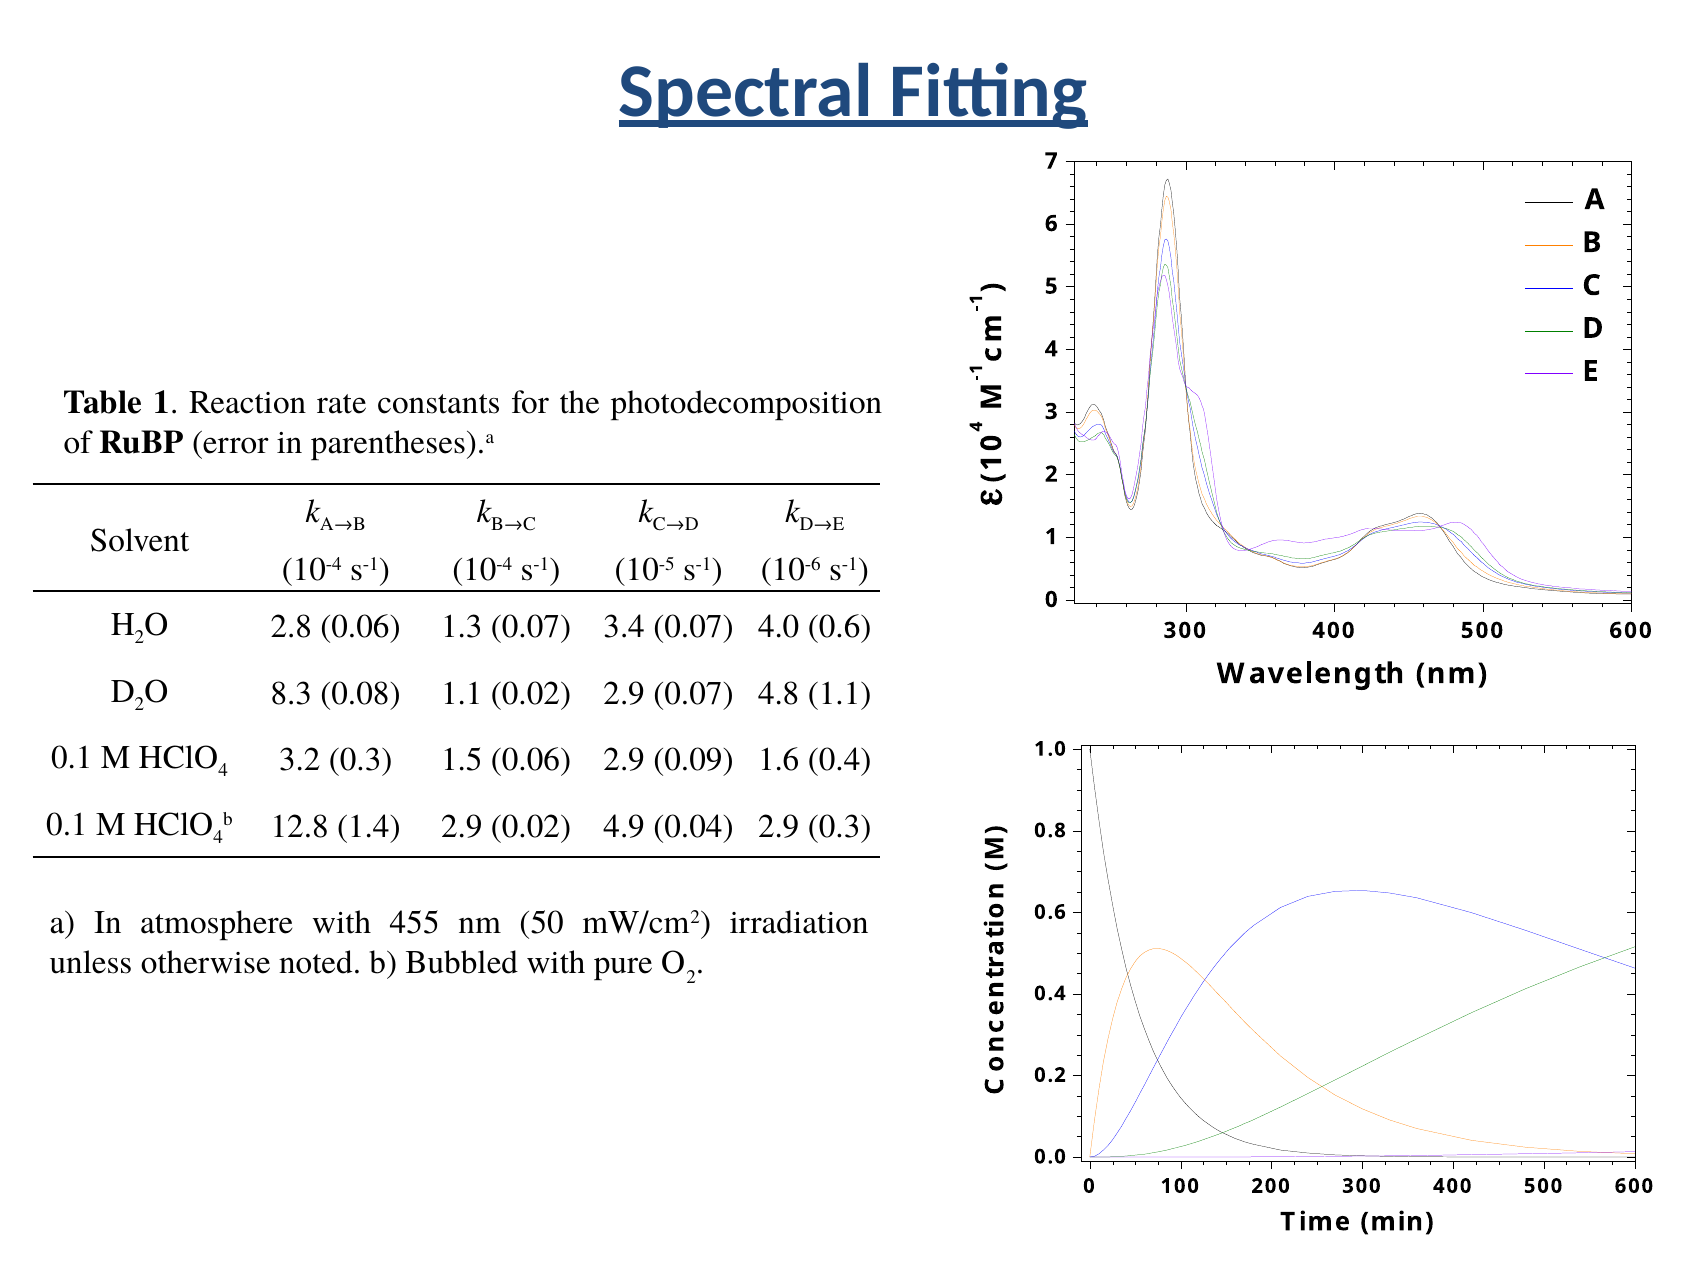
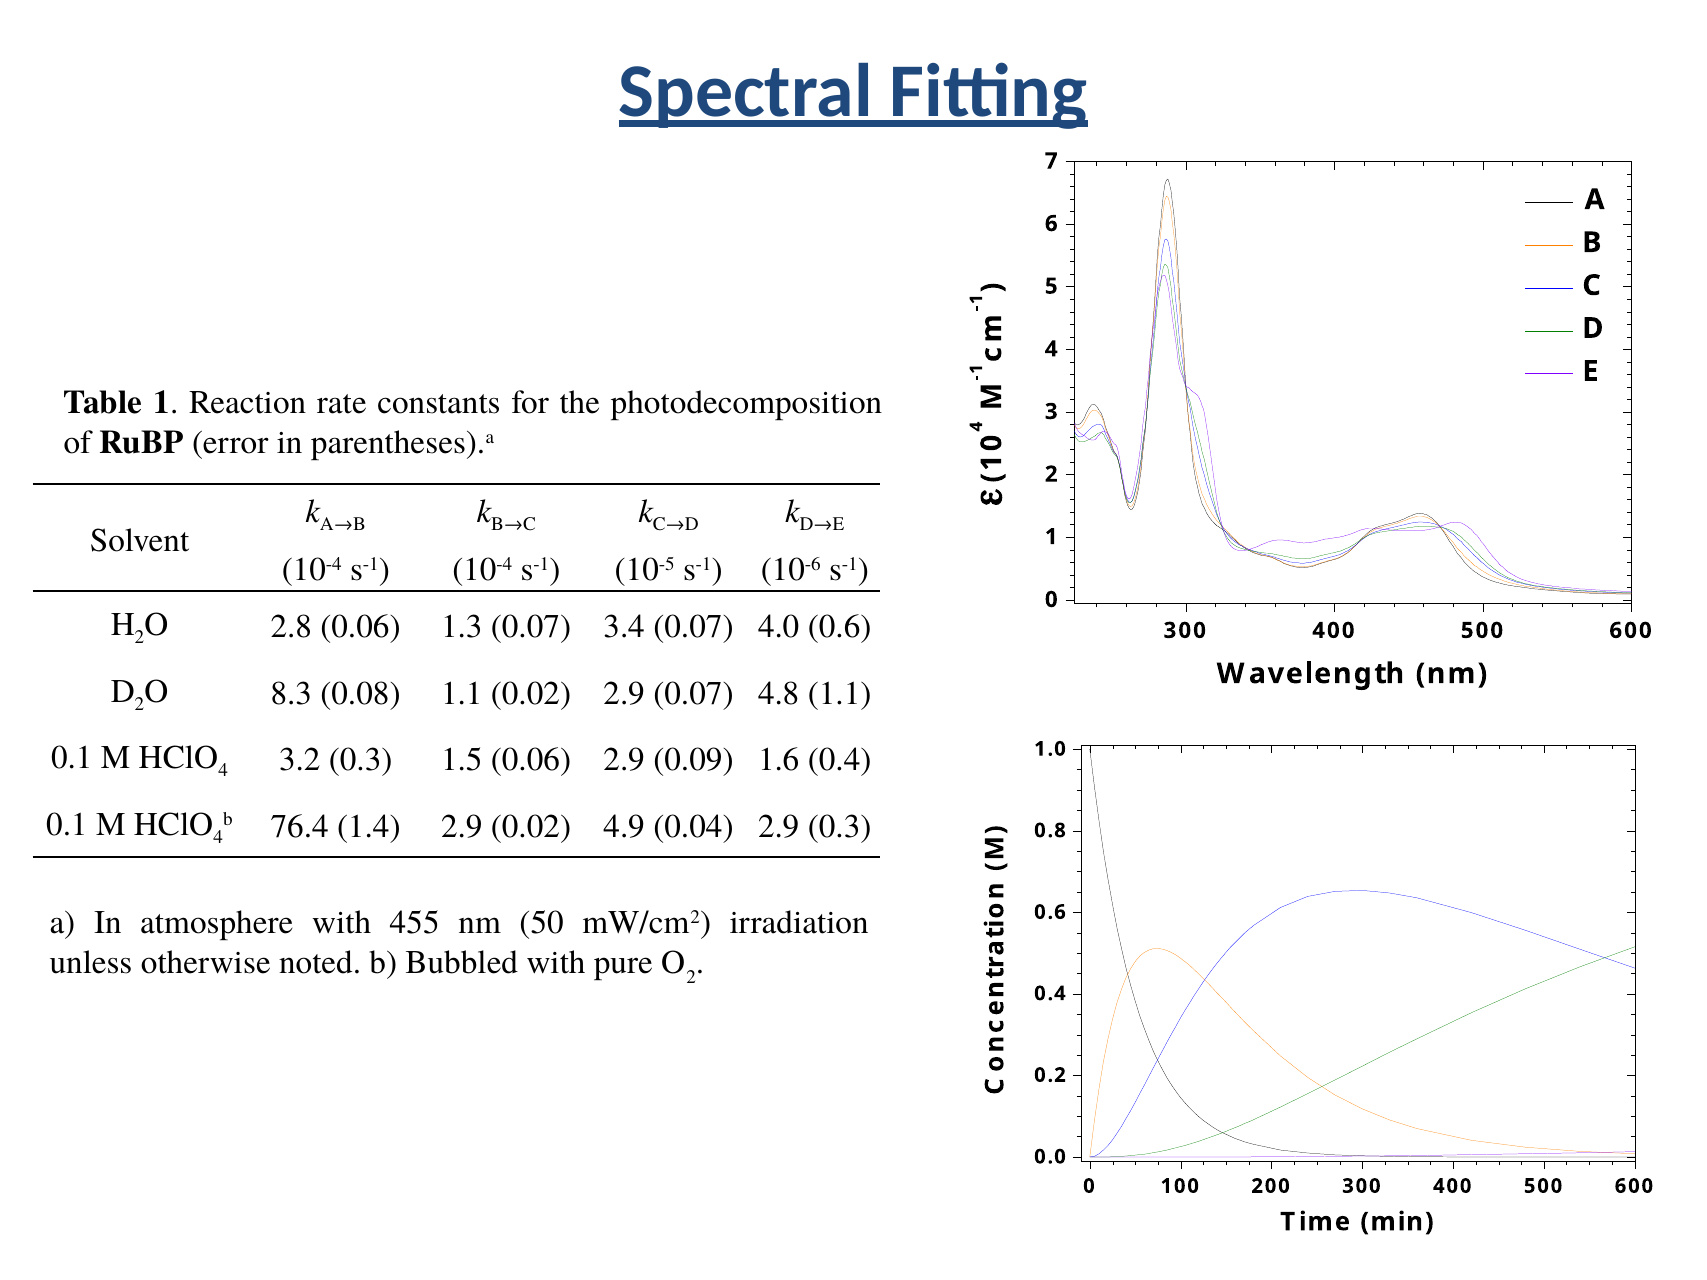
12.8: 12.8 -> 76.4
